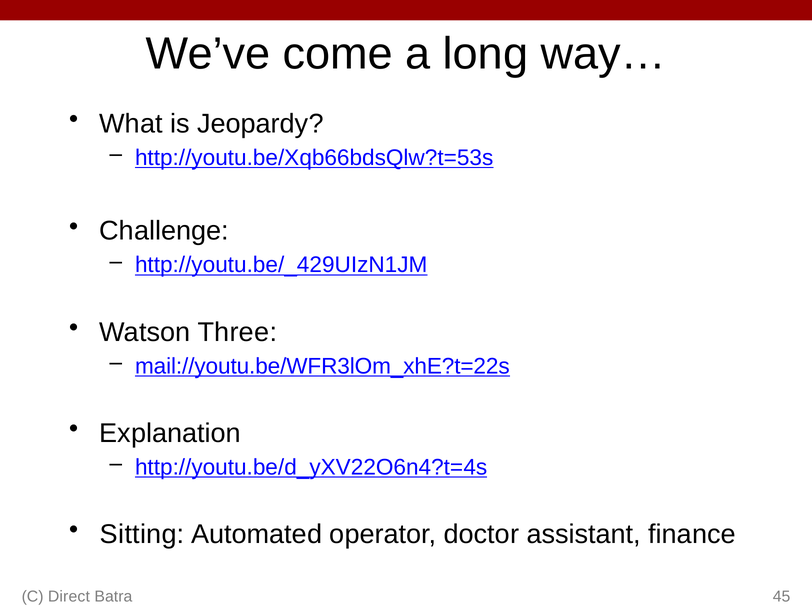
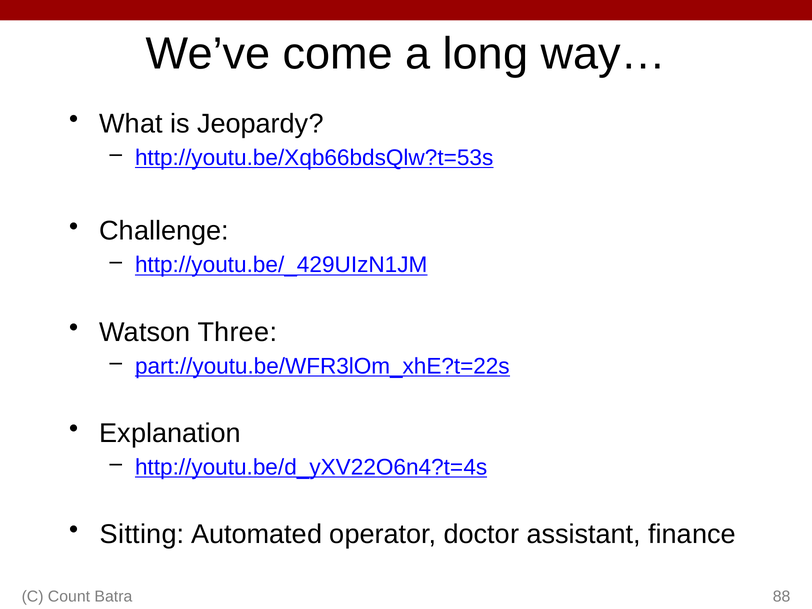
mail://youtu.be/WFR3lOm_xhE?t=22s: mail://youtu.be/WFR3lOm_xhE?t=22s -> part://youtu.be/WFR3lOm_xhE?t=22s
Direct: Direct -> Count
45: 45 -> 88
